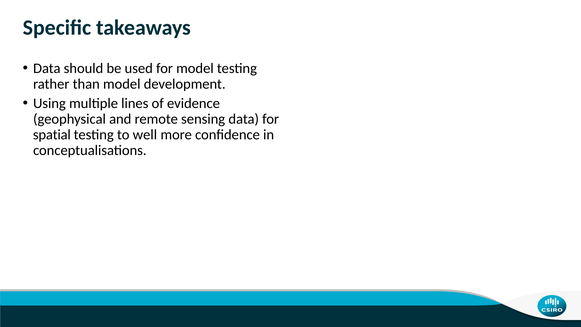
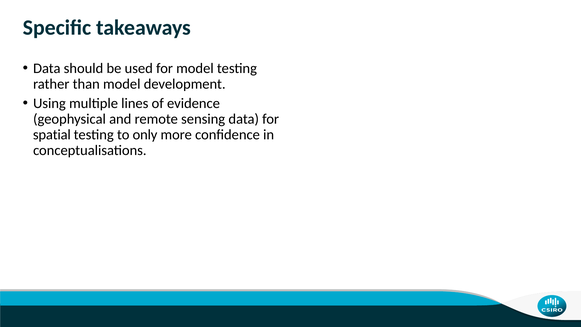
well: well -> only
